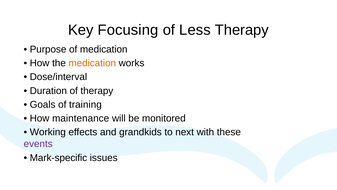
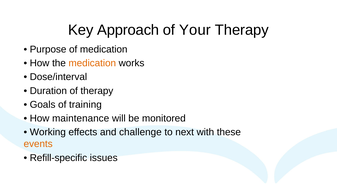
Focusing: Focusing -> Approach
Less: Less -> Your
grandkids: grandkids -> challenge
events colour: purple -> orange
Mark-specific: Mark-specific -> Refill-specific
